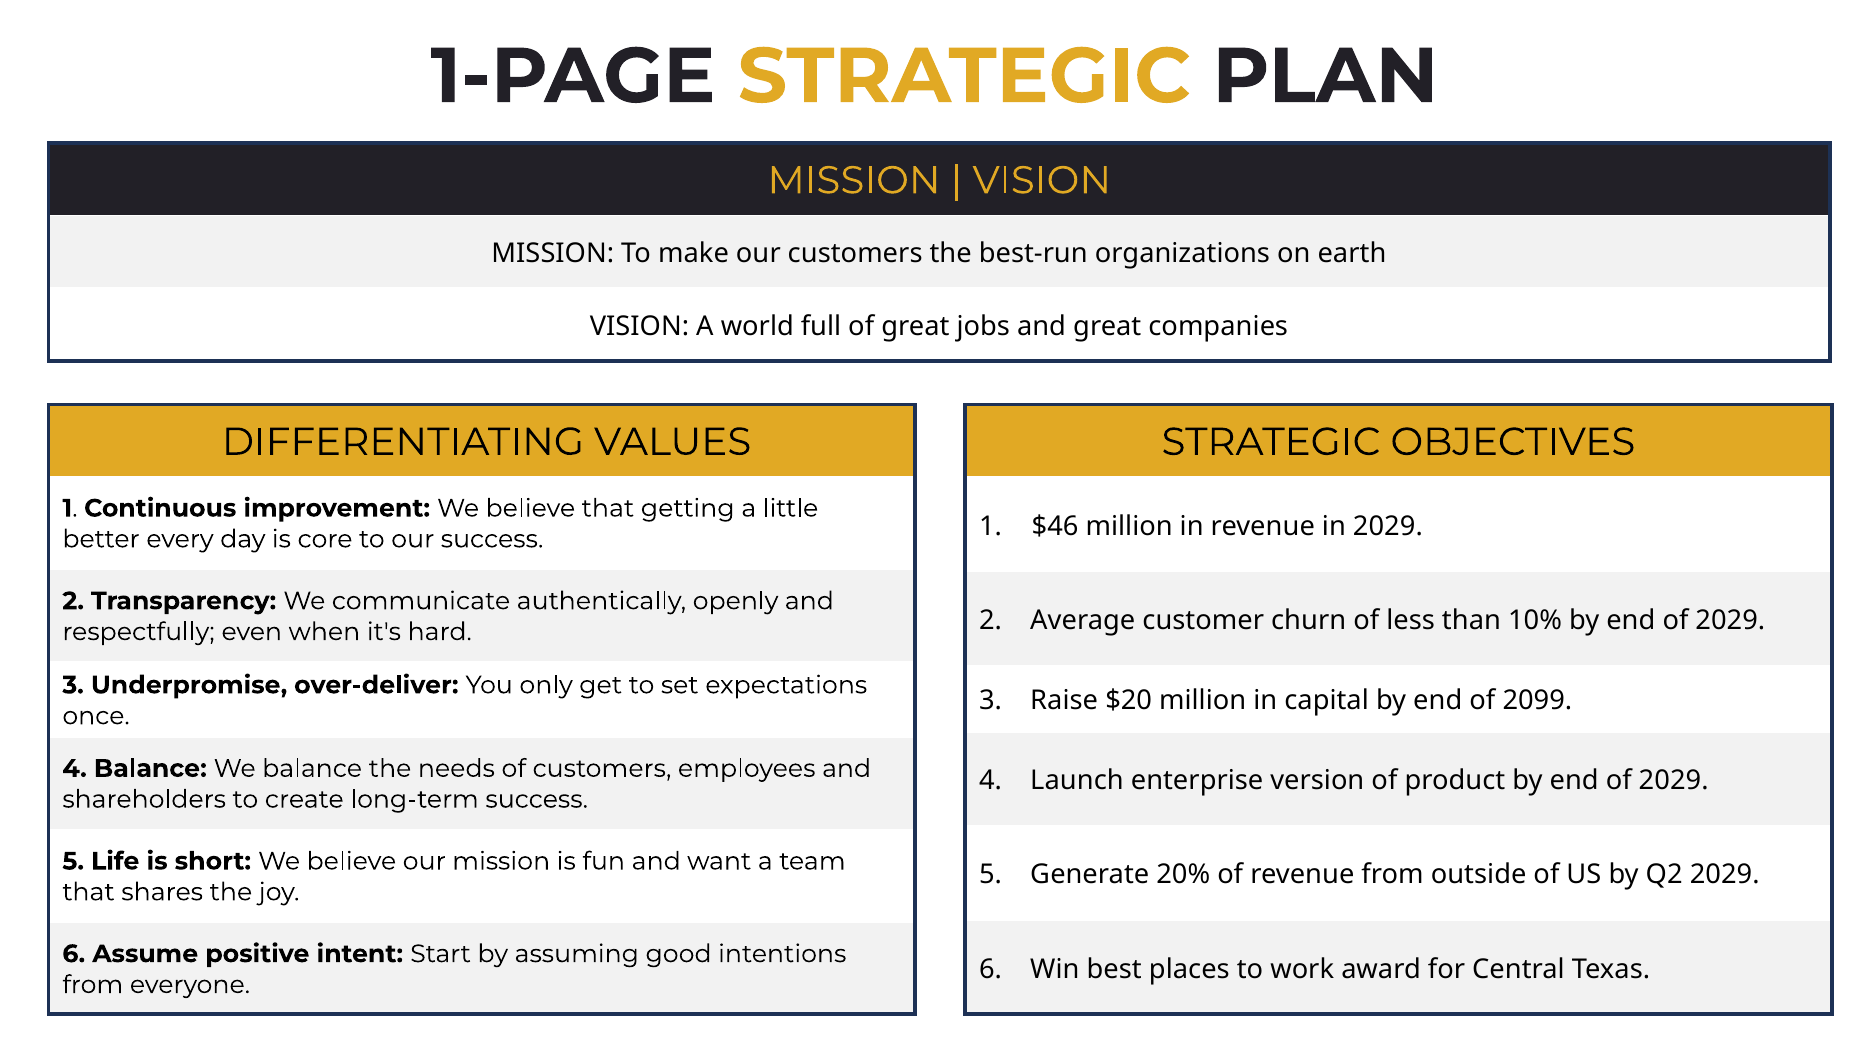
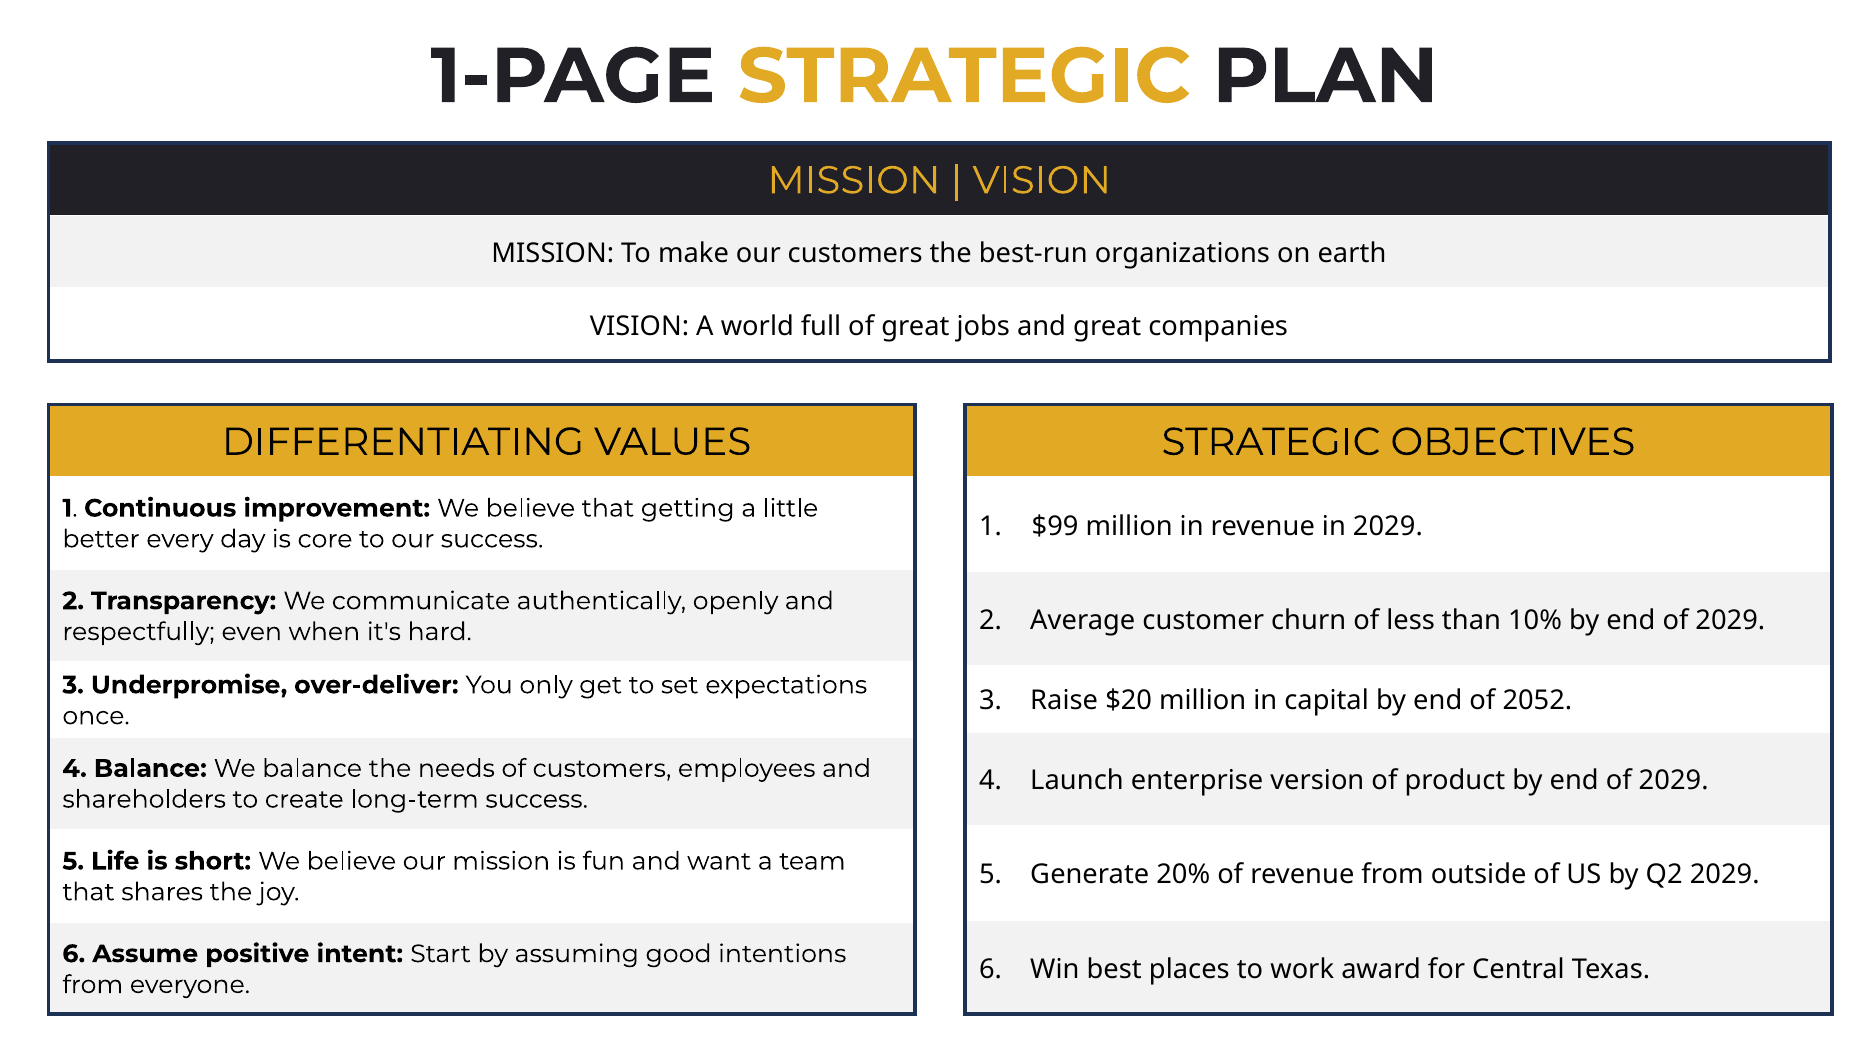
$46: $46 -> $99
2099: 2099 -> 2052
